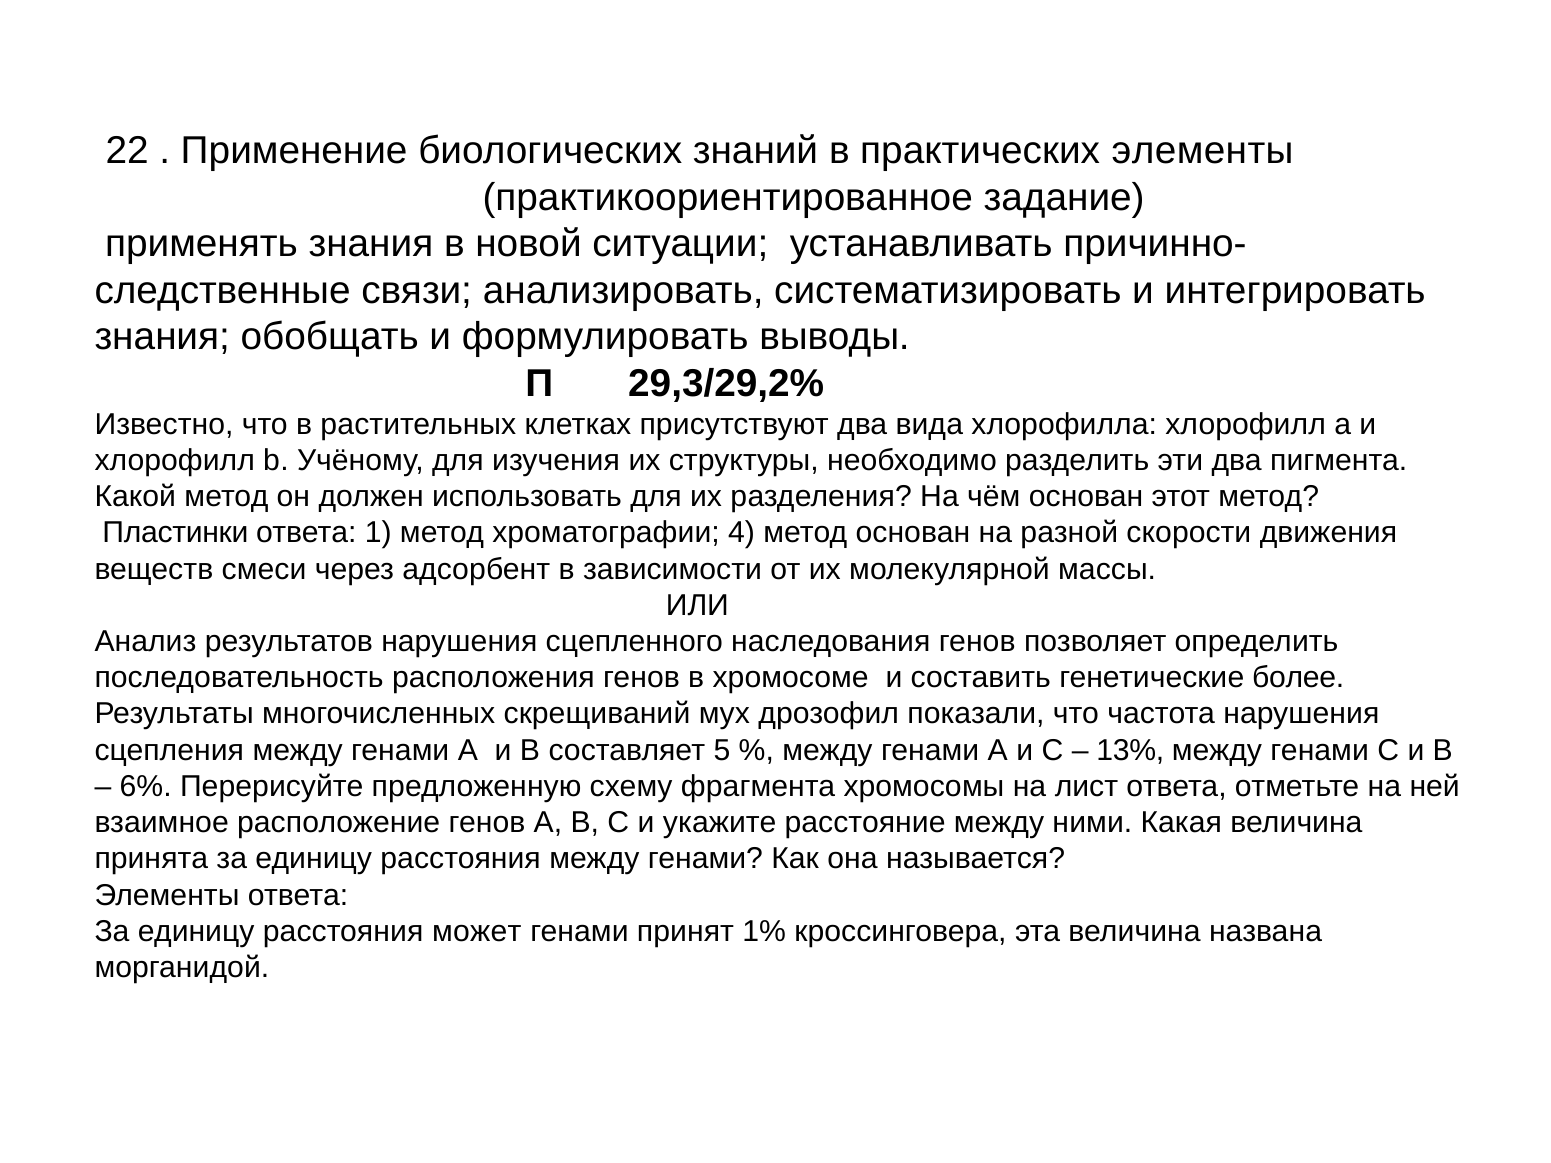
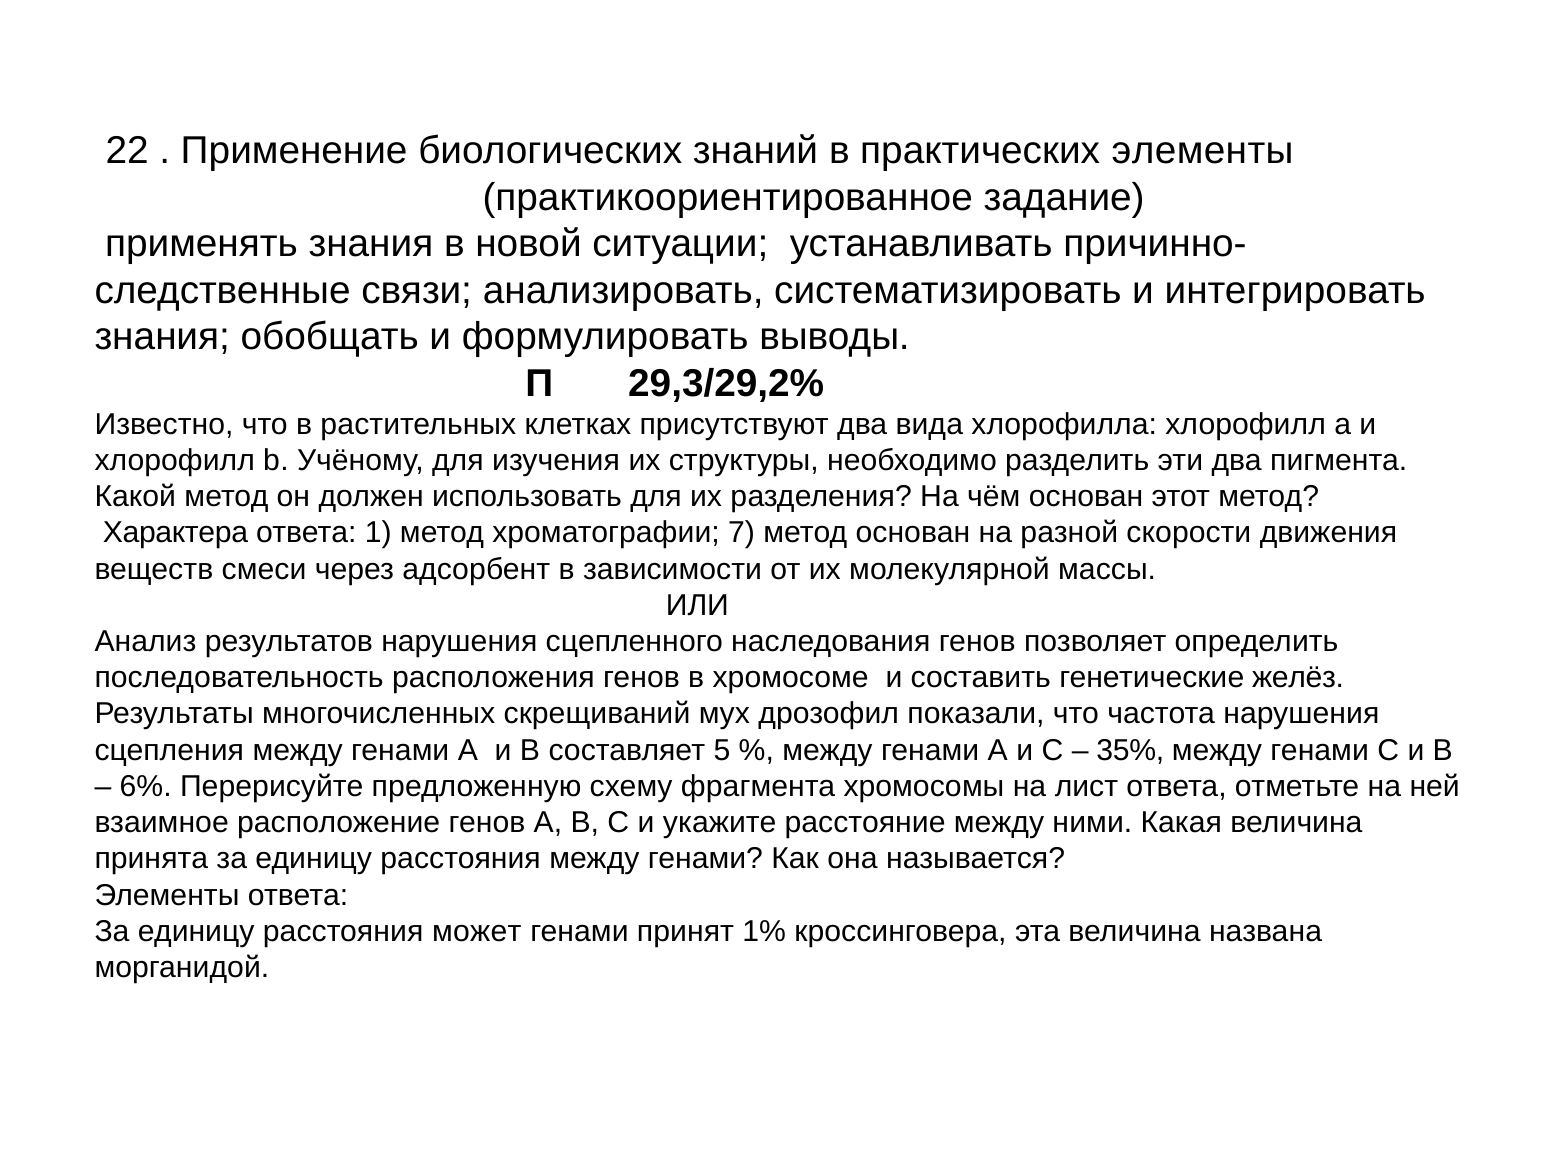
Пластинки: Пластинки -> Характера
4: 4 -> 7
более: более -> желёз
13%: 13% -> 35%
